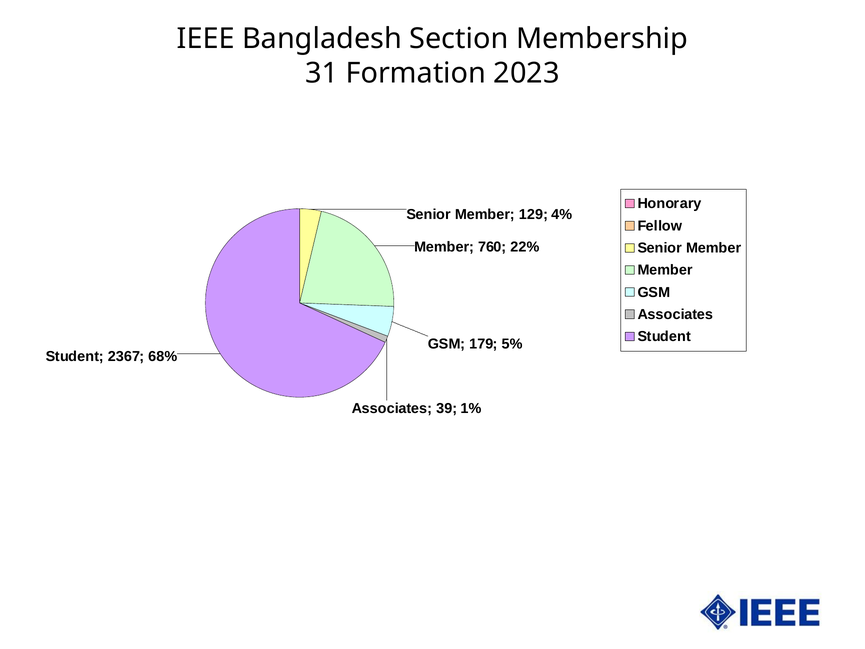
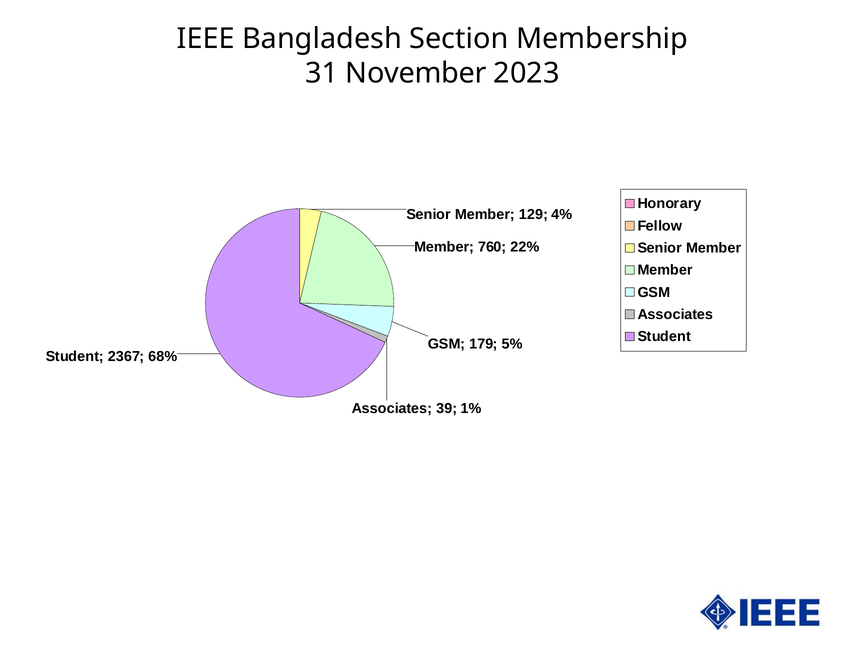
Formation: Formation -> November
